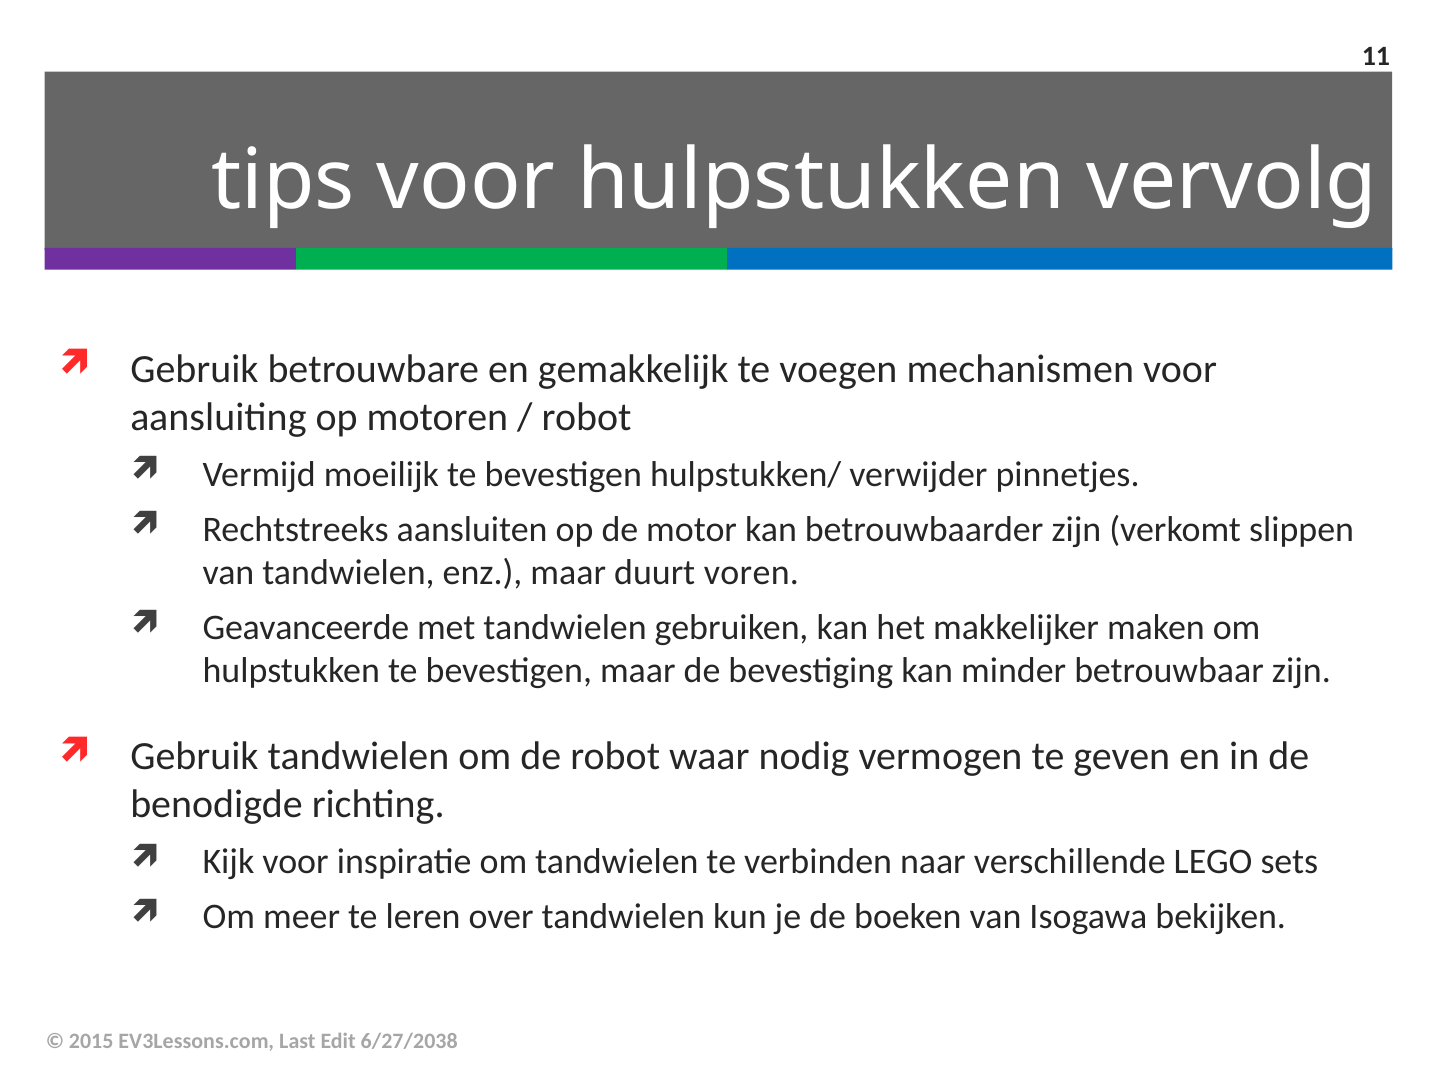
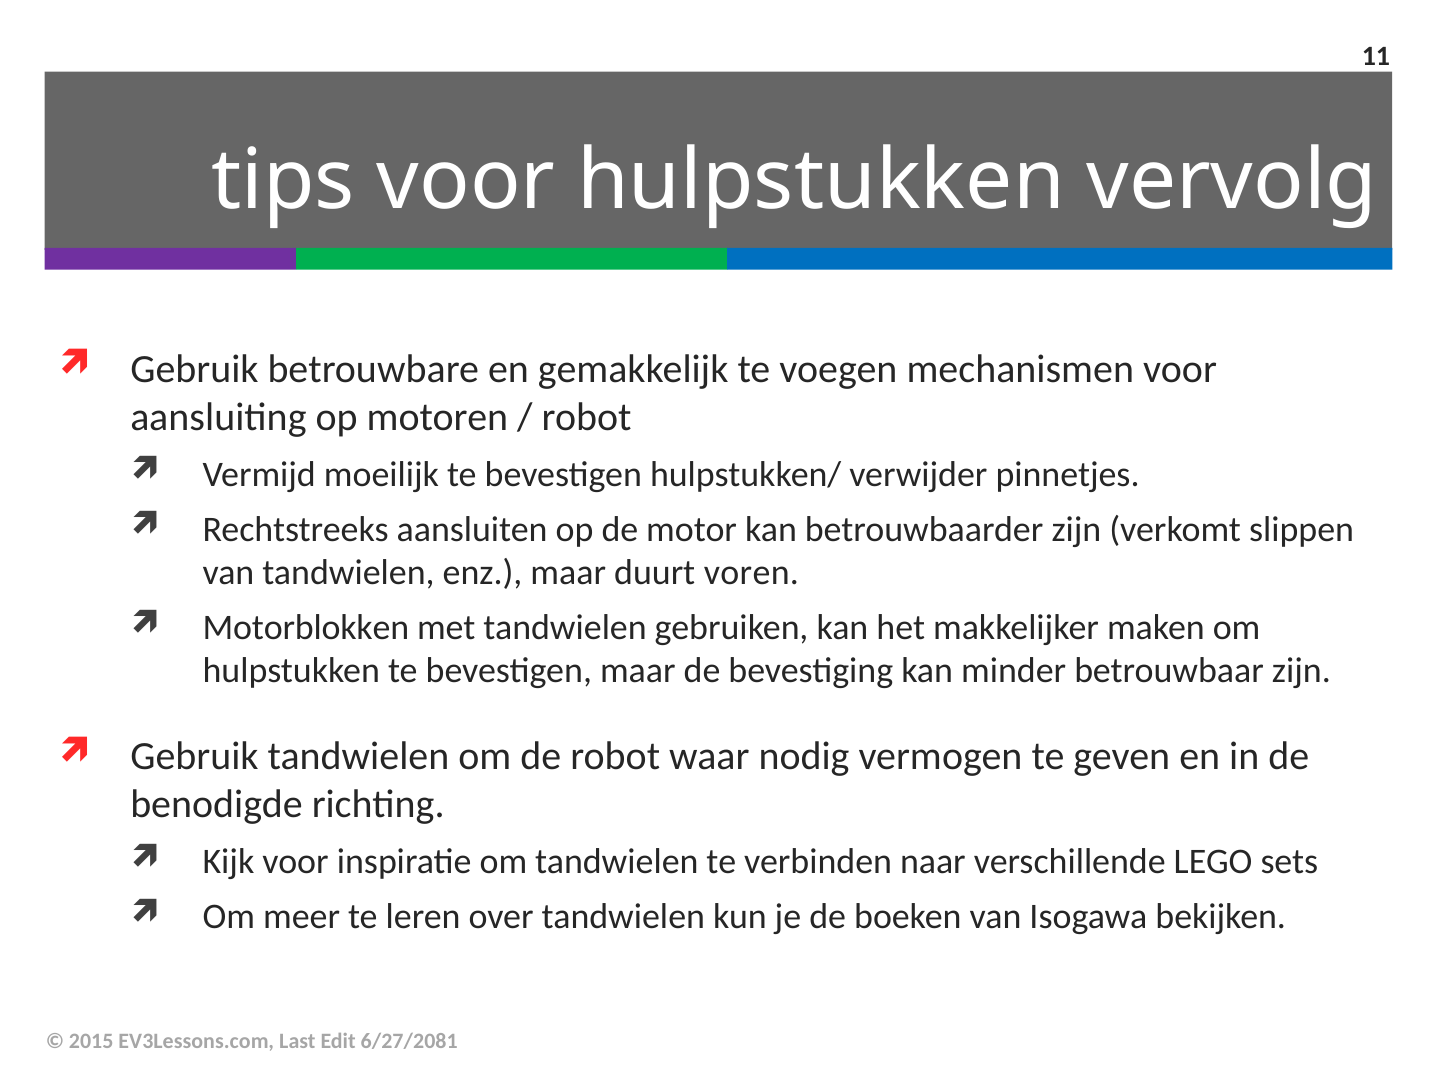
Geavanceerde: Geavanceerde -> Motorblokken
6/27/2038: 6/27/2038 -> 6/27/2081
